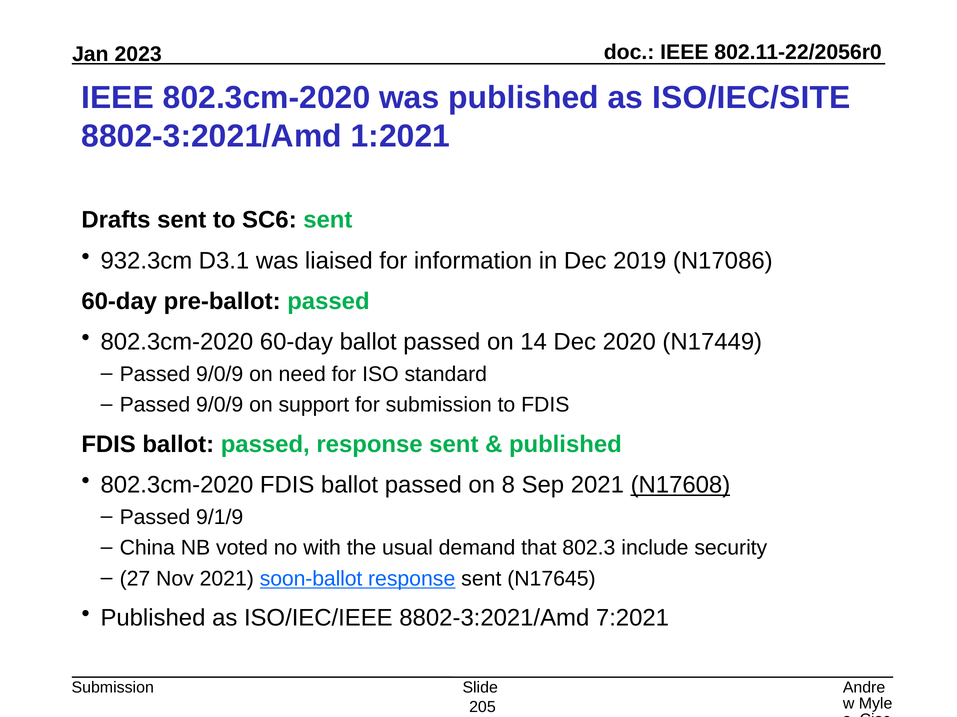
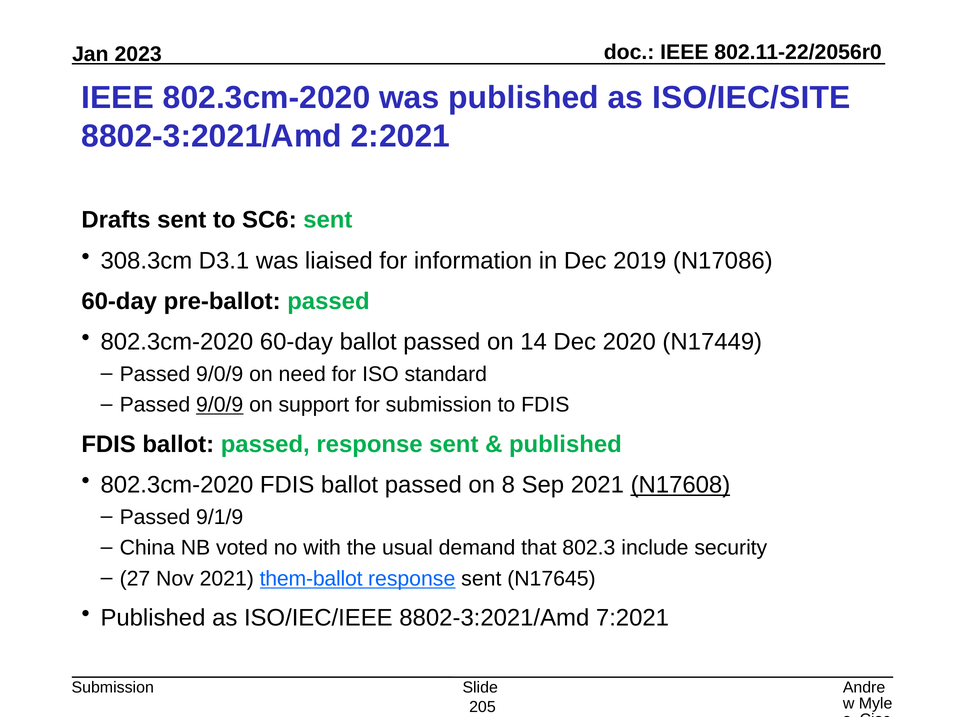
1:2021: 1:2021 -> 2:2021
932.3cm: 932.3cm -> 308.3cm
9/0/9 at (220, 405) underline: none -> present
soon-ballot: soon-ballot -> them-ballot
